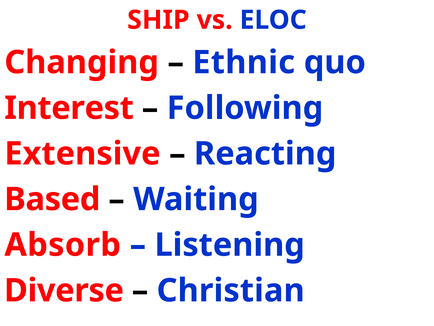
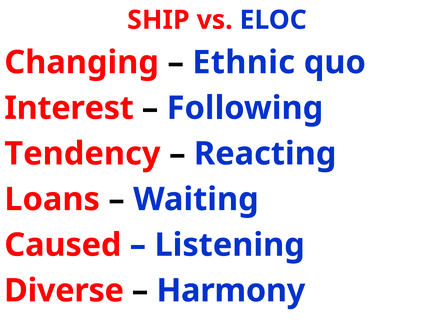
Extensive: Extensive -> Tendency
Based: Based -> Loans
Absorb: Absorb -> Caused
Christian: Christian -> Harmony
